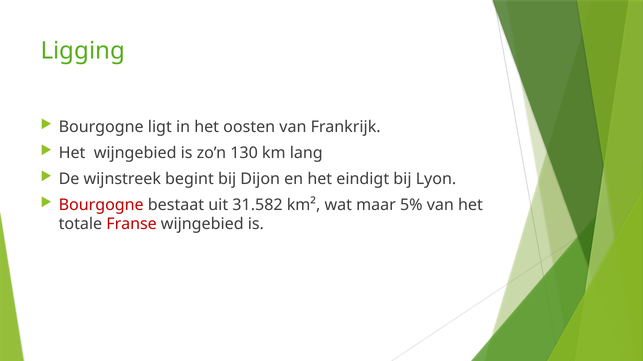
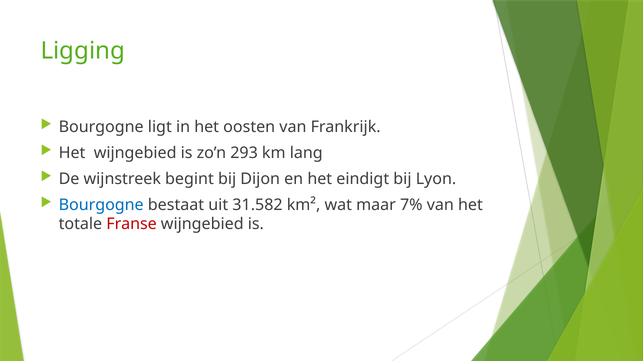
130: 130 -> 293
Bourgogne at (101, 205) colour: red -> blue
5%: 5% -> 7%
